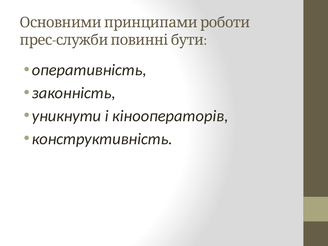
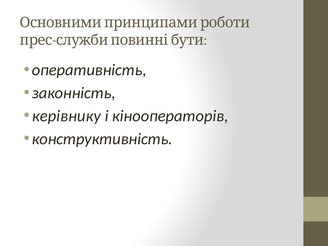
уникнути: уникнути -> керівнику
